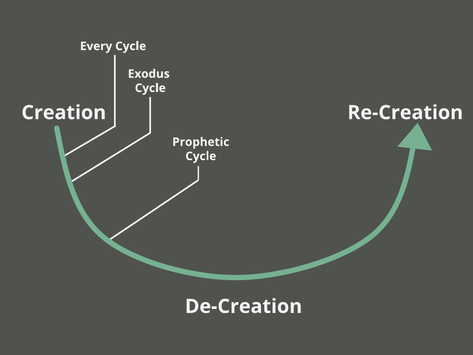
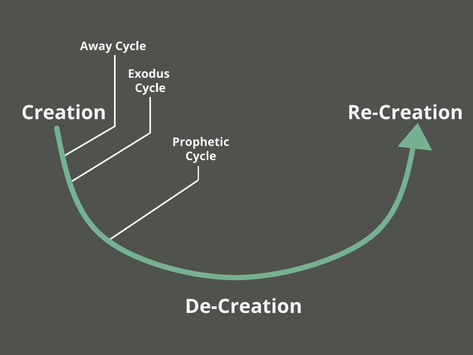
Every: Every -> Away
